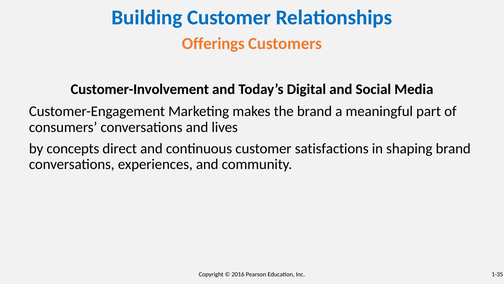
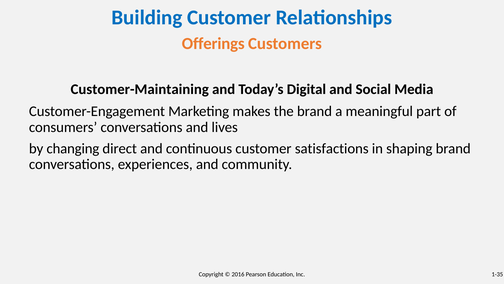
Customer-Involvement: Customer-Involvement -> Customer-Maintaining
concepts: concepts -> changing
